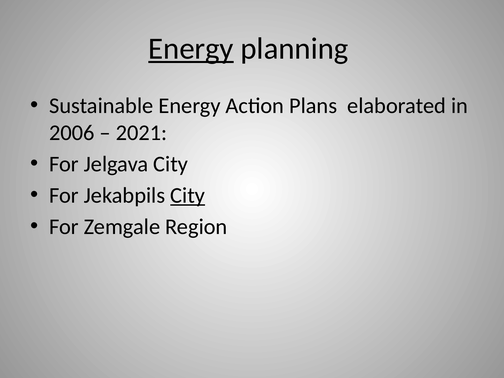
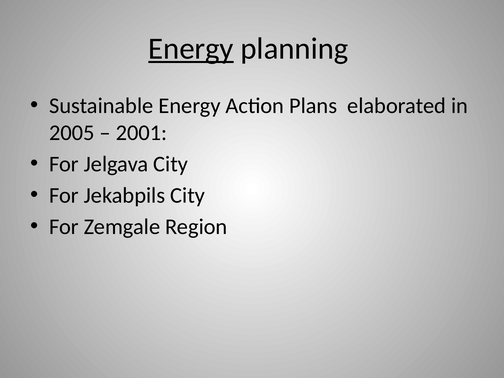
2006: 2006 -> 2005
2021: 2021 -> 2001
City at (188, 195) underline: present -> none
